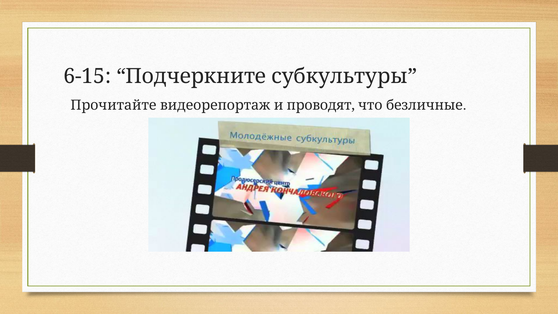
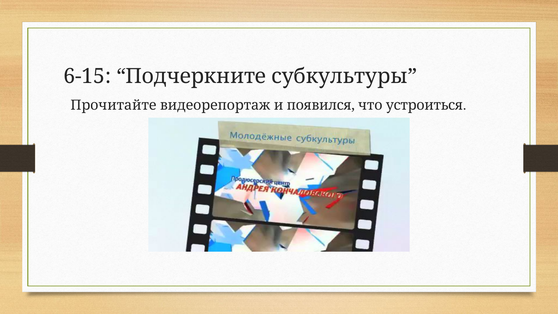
проводят: проводят -> появился
безличные: безличные -> устроиться
